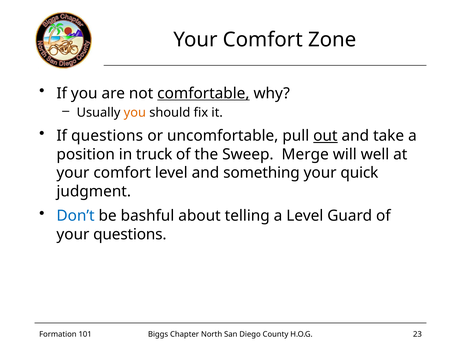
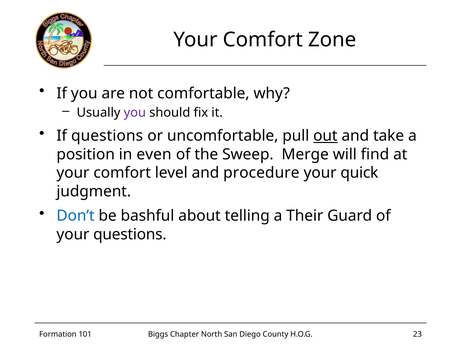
comfortable underline: present -> none
you at (135, 113) colour: orange -> purple
truck: truck -> even
well: well -> find
something: something -> procedure
a Level: Level -> Their
